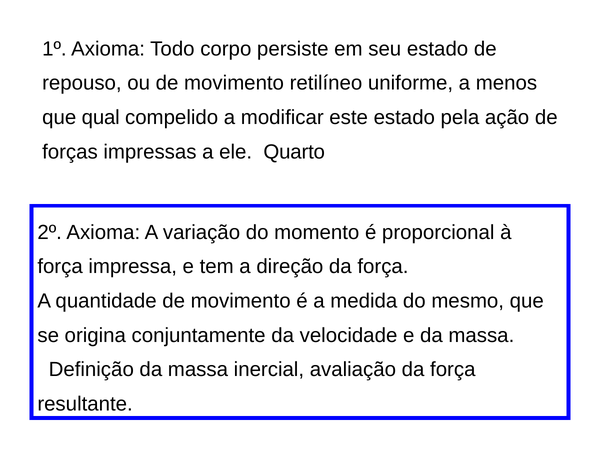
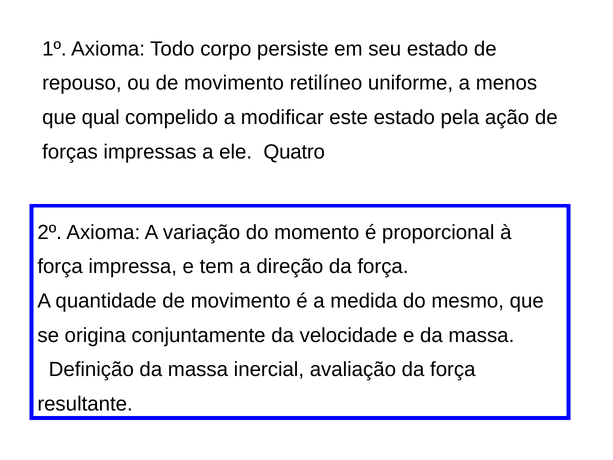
Quarto: Quarto -> Quatro
